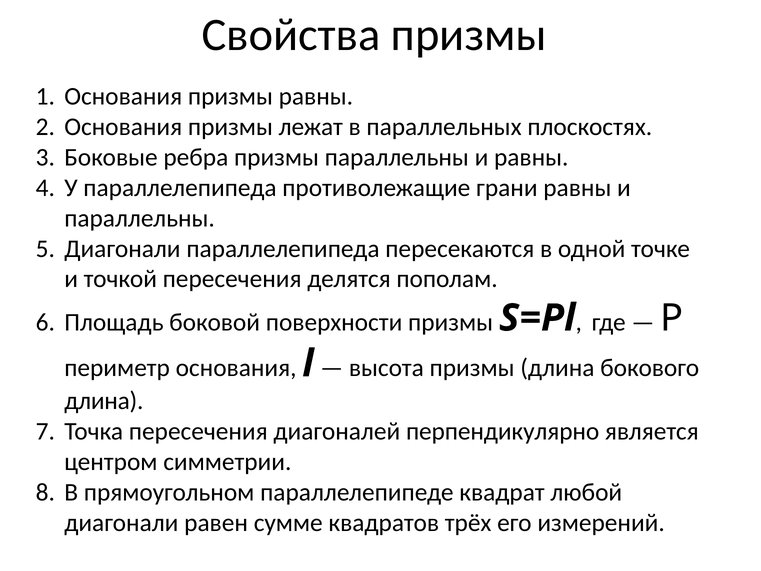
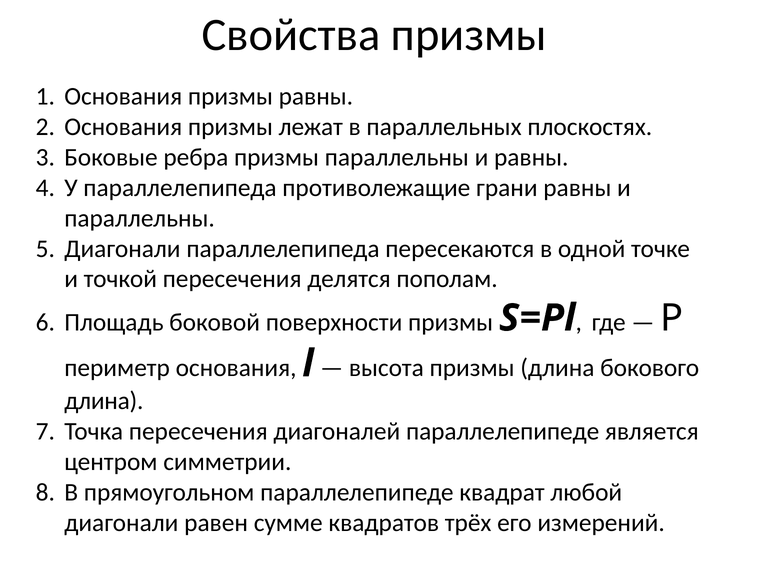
диагоналей перпендикулярно: перпендикулярно -> параллелепипеде
